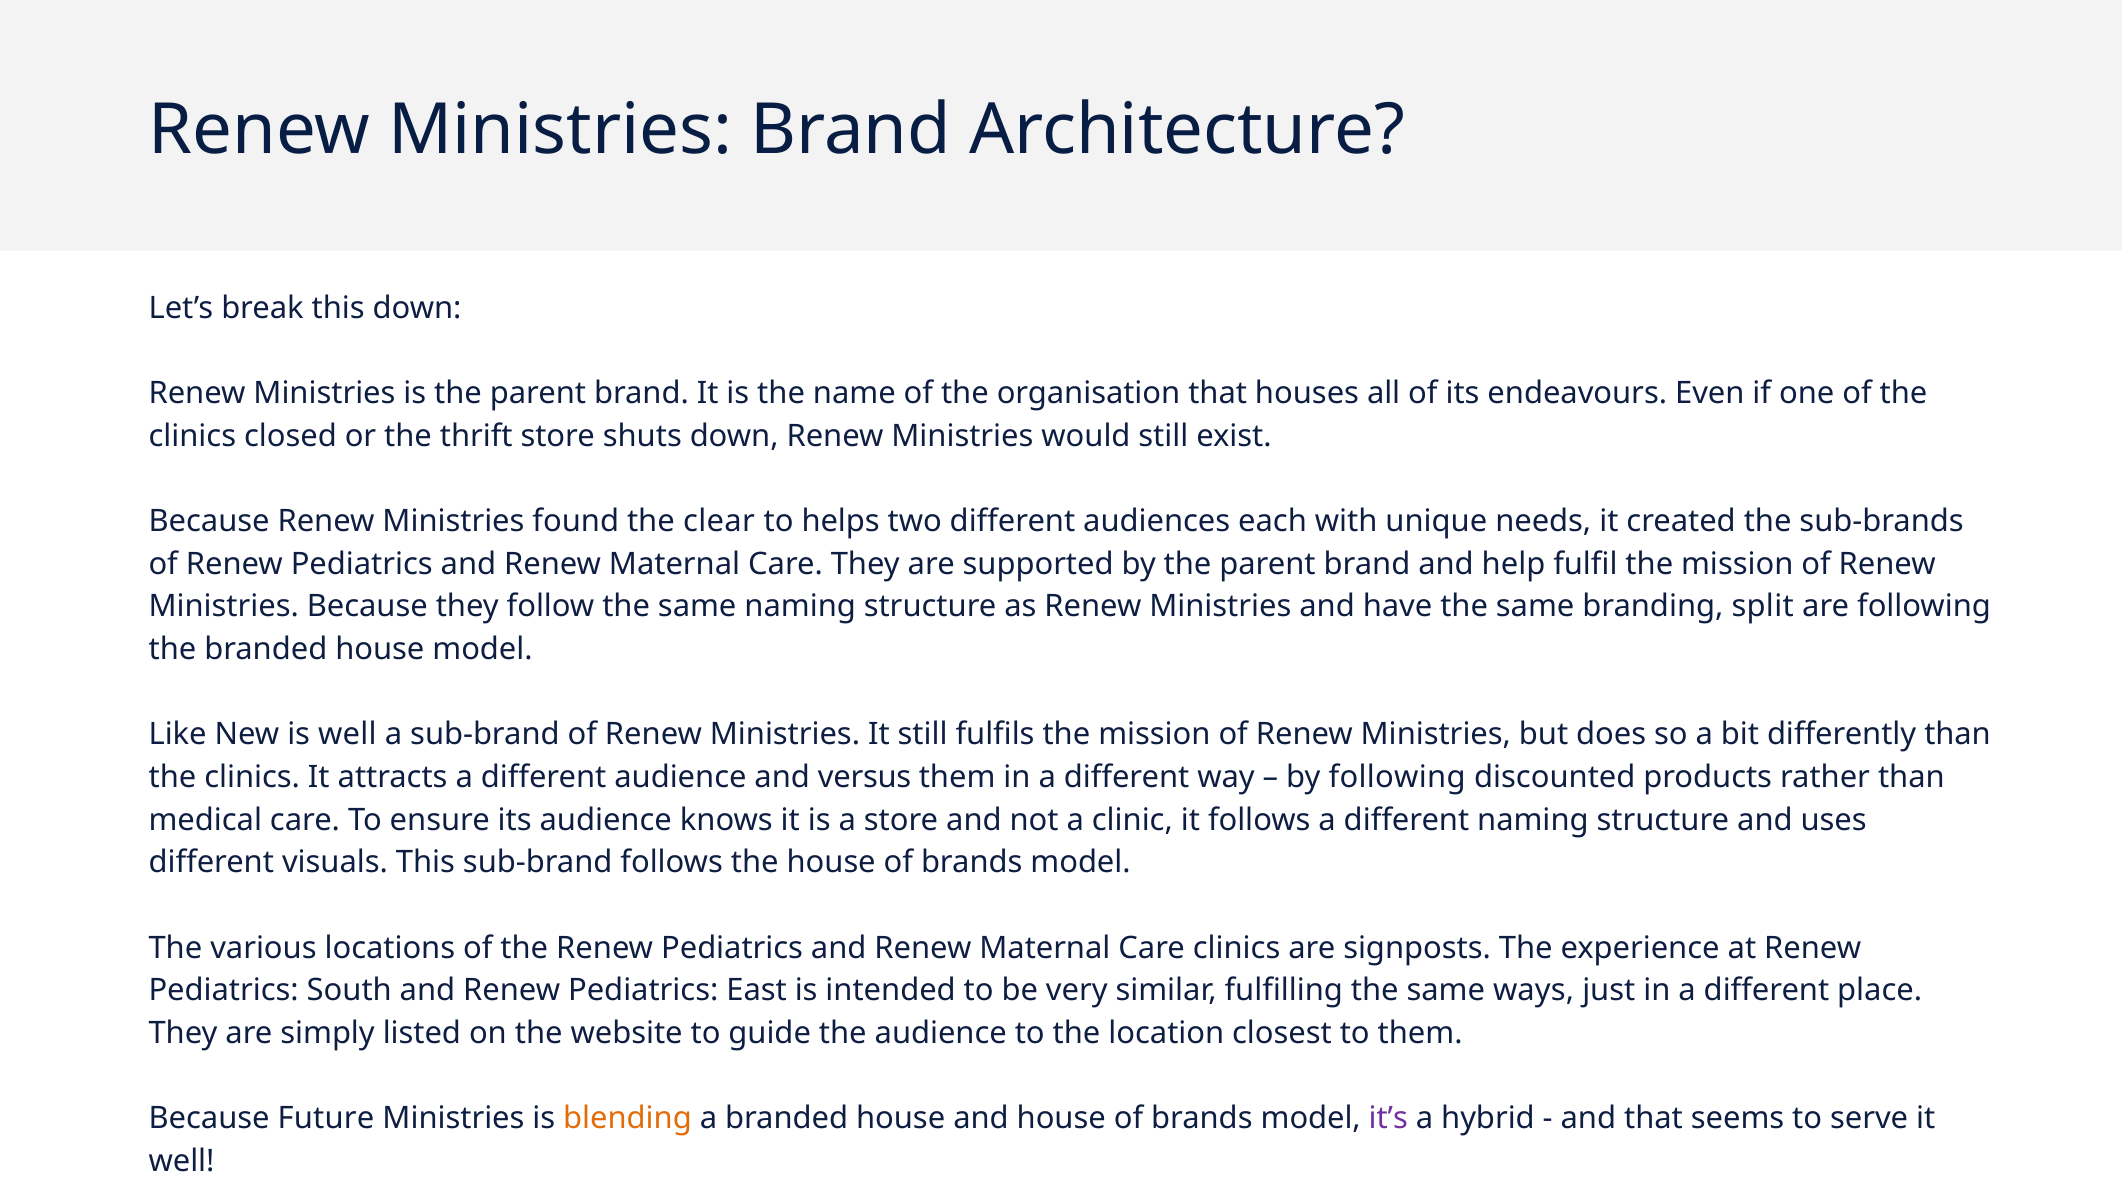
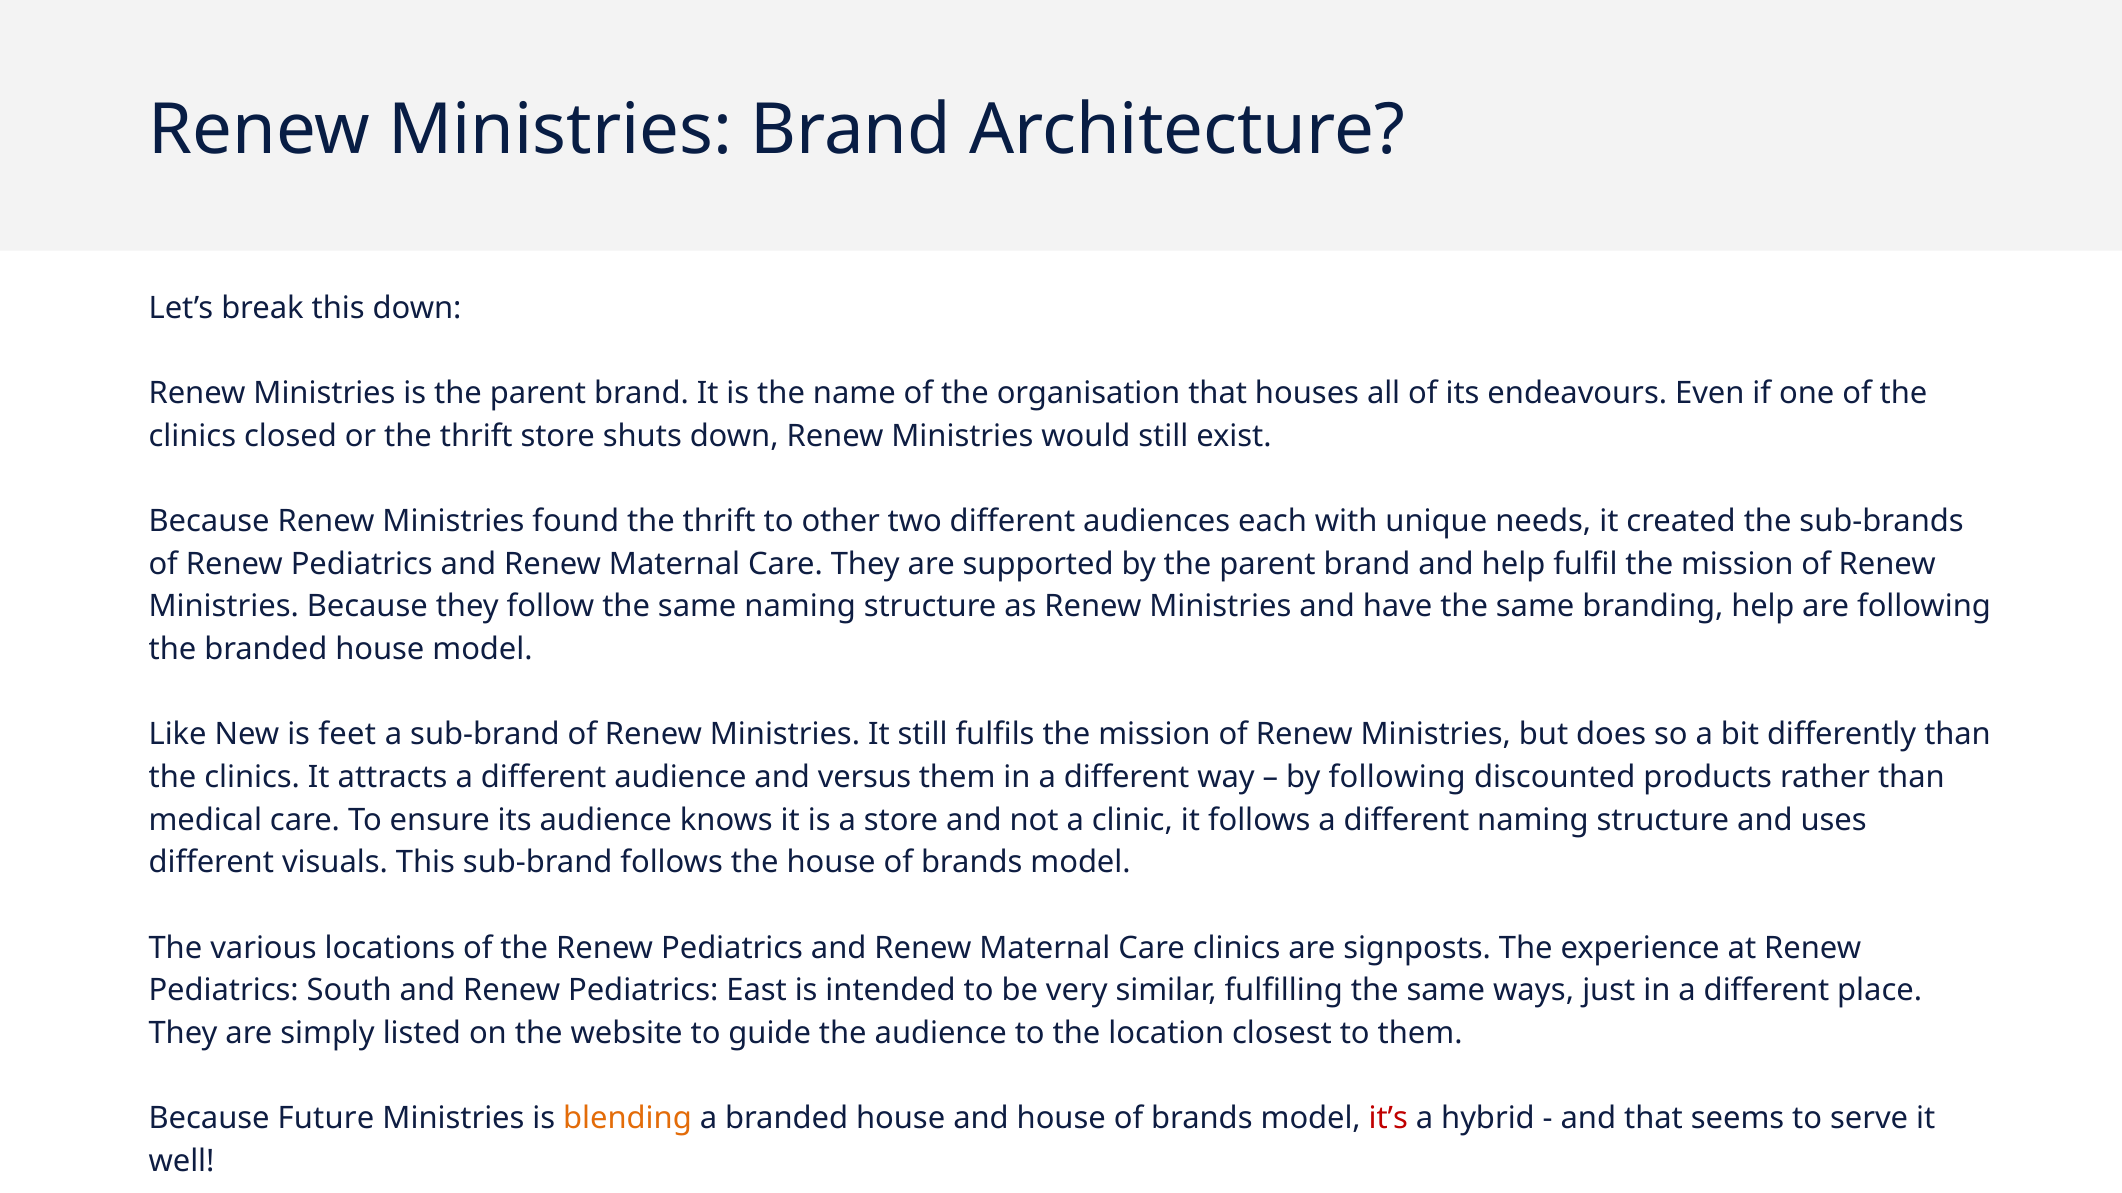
found the clear: clear -> thrift
helps: helps -> other
branding split: split -> help
is well: well -> feet
it’s colour: purple -> red
